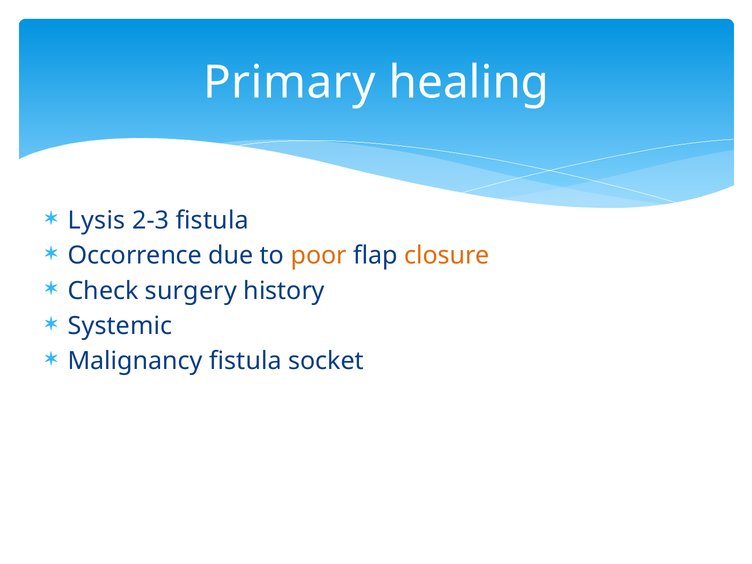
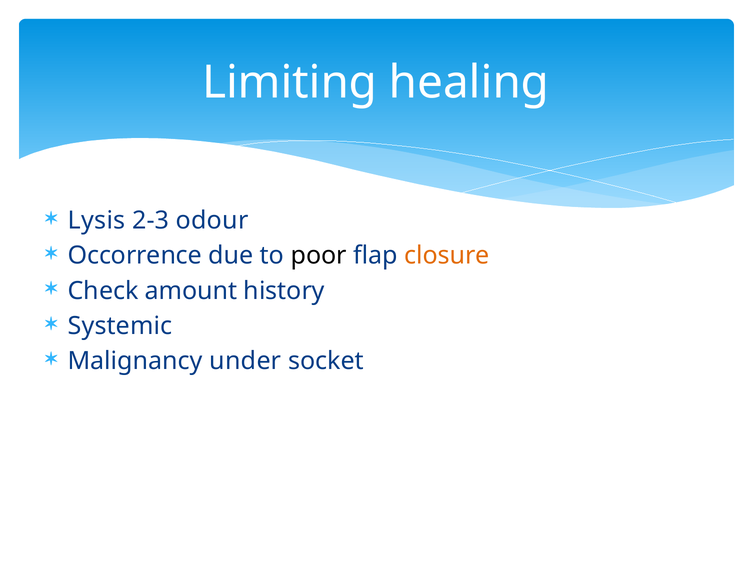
Primary: Primary -> Limiting
2-3 fistula: fistula -> odour
poor colour: orange -> black
surgery: surgery -> amount
Malignancy fistula: fistula -> under
